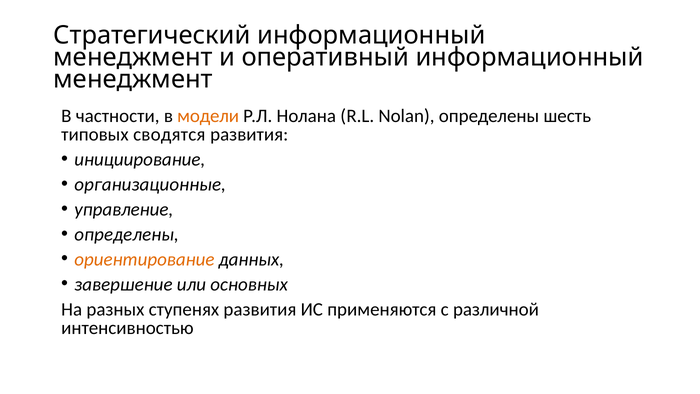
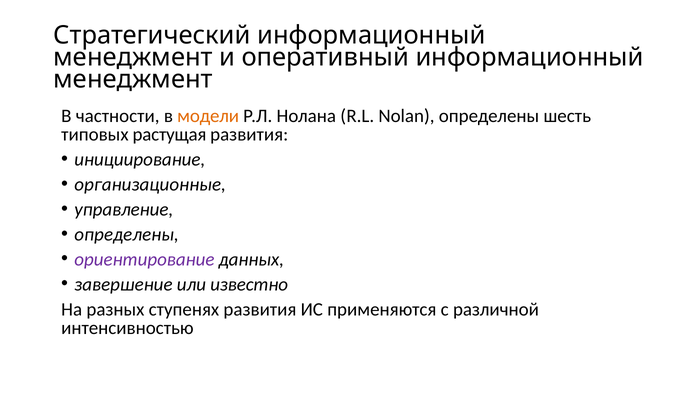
сводятся: сводятся -> растущая
ориентирование colour: orange -> purple
основных: основных -> известно
